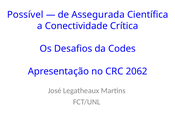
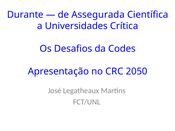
Possível: Possível -> Durante
Conectividade: Conectividade -> Universidades
2062: 2062 -> 2050
